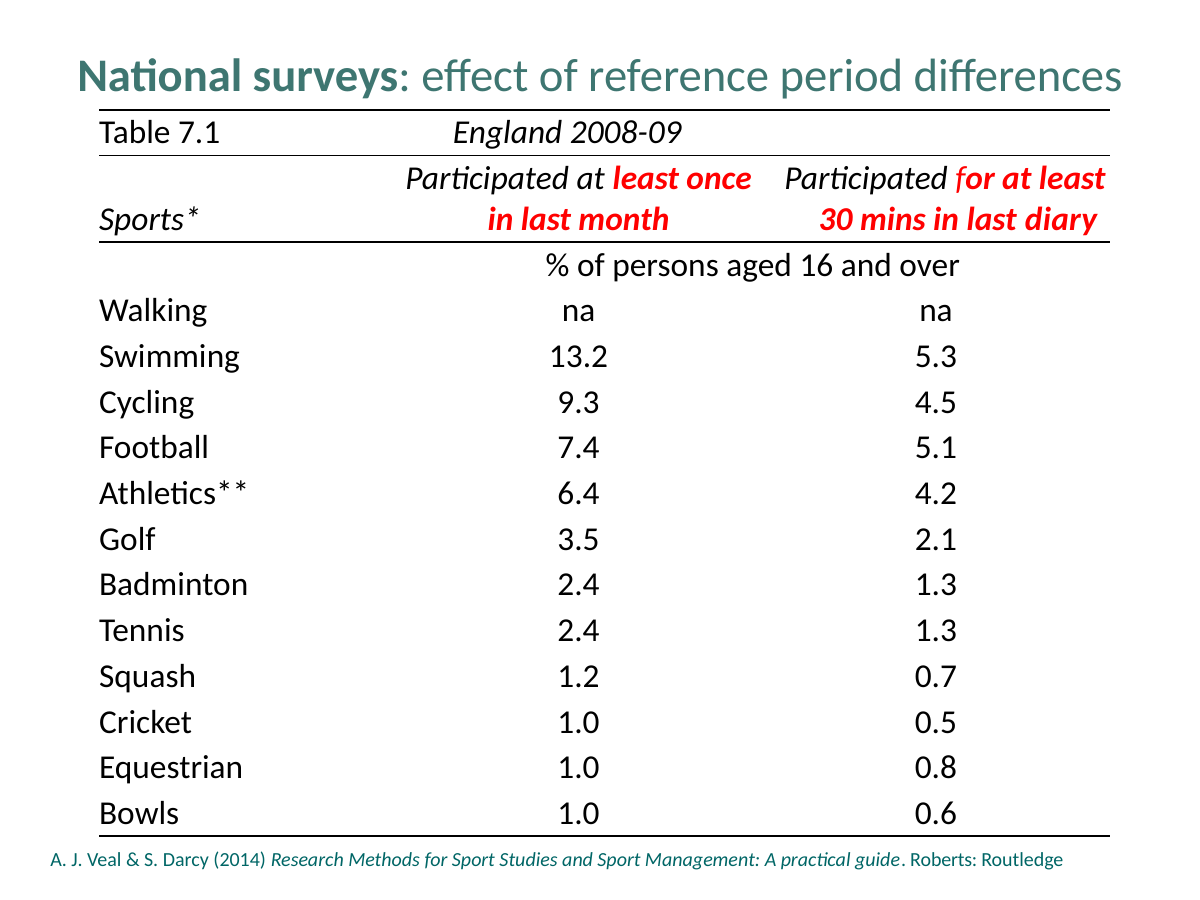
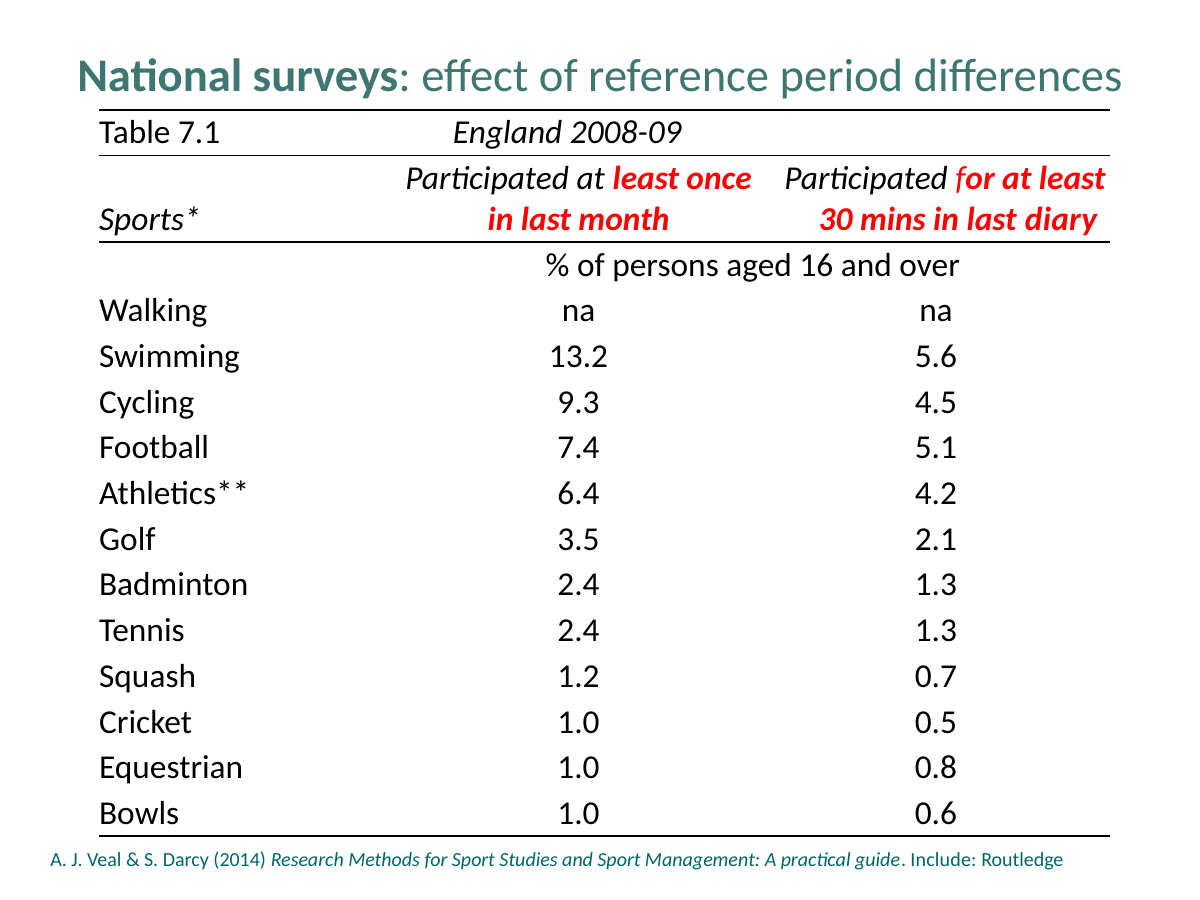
5.3: 5.3 -> 5.6
Roberts: Roberts -> Include
